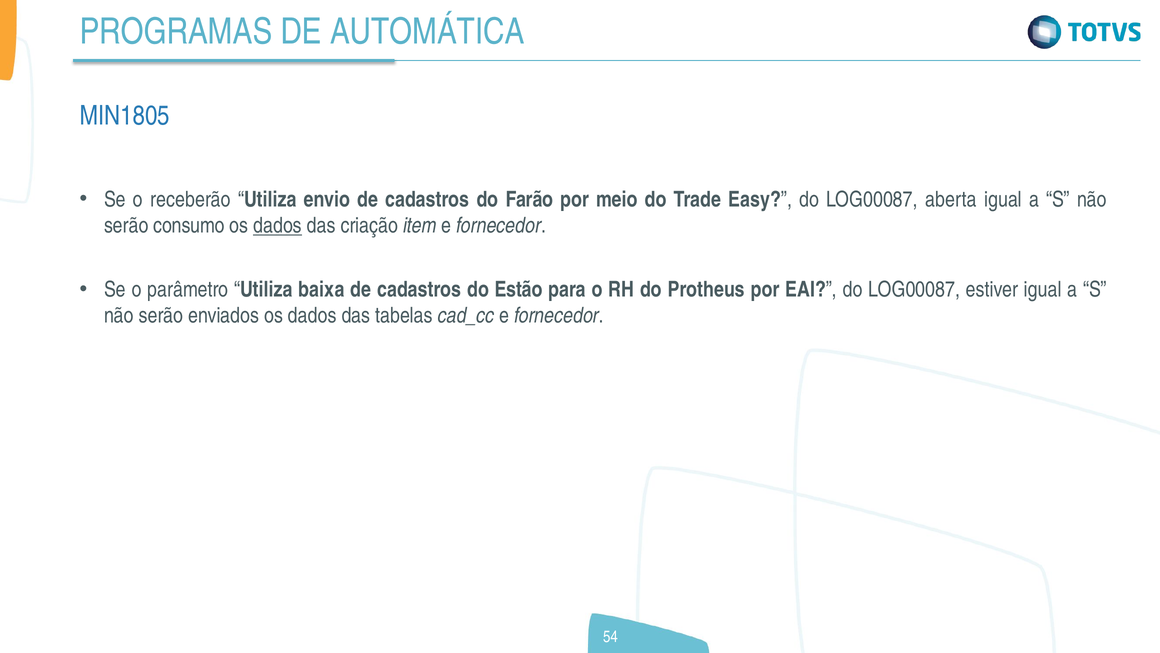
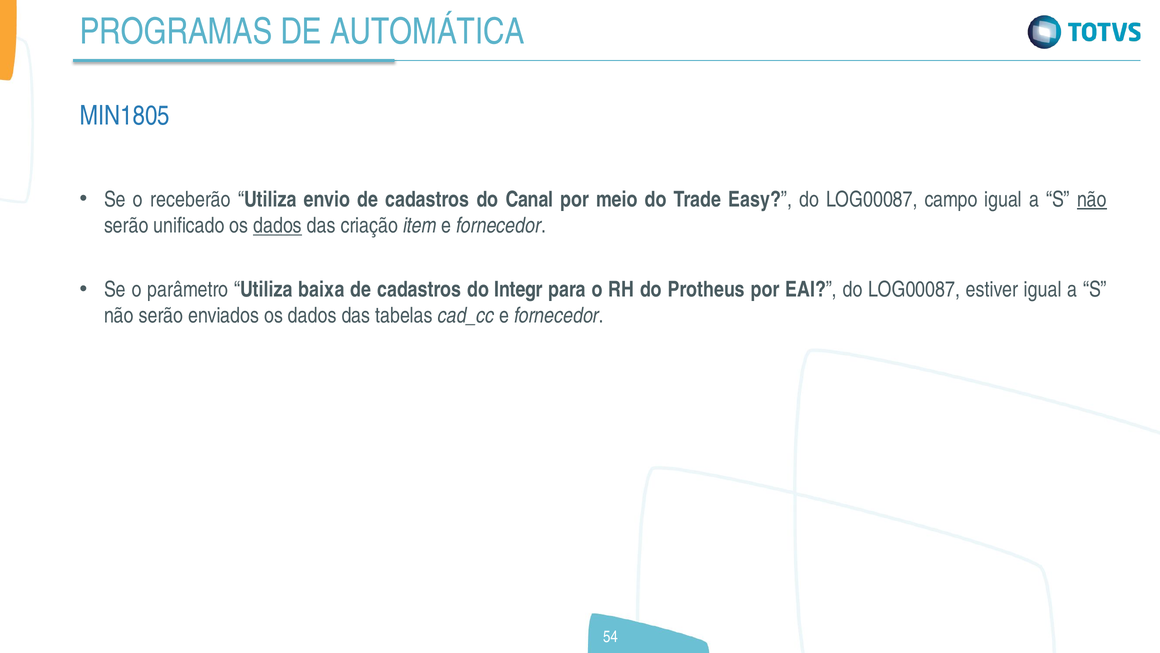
Farão: Farão -> Canal
aberta: aberta -> campo
não at (1092, 199) underline: none -> present
consumo: consumo -> unificado
Estão: Estão -> Integr
